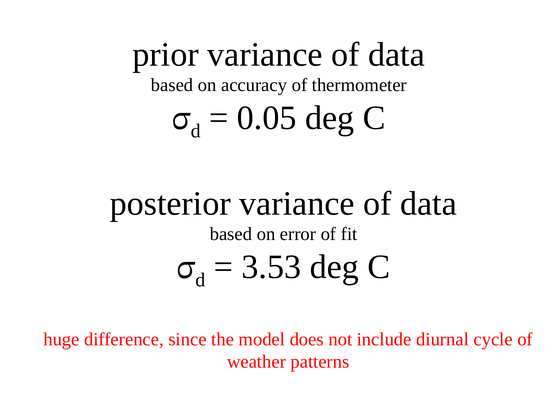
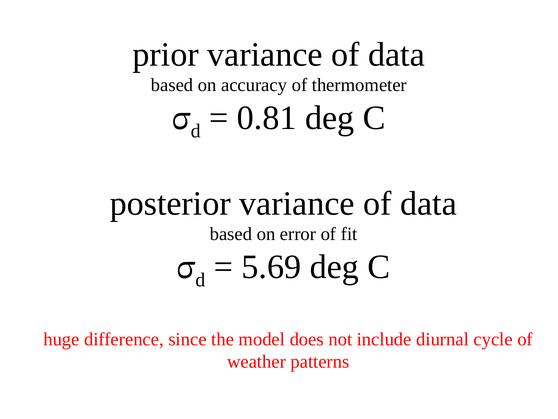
0.05: 0.05 -> 0.81
3.53: 3.53 -> 5.69
